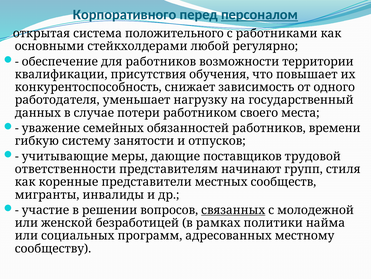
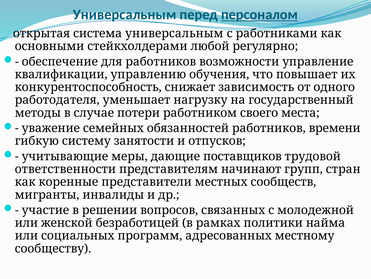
Корпоративного at (125, 15): Корпоративного -> Универсальным
система положительного: положительного -> универсальным
территории: территории -> управление
присутствия: присутствия -> управлению
данных: данных -> методы
стиля: стиля -> стран
связанных underline: present -> none
